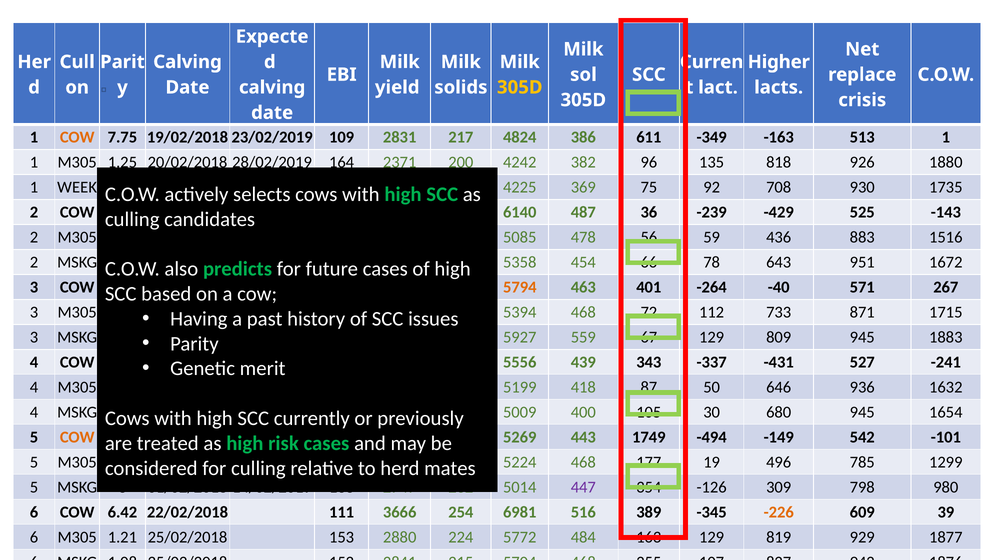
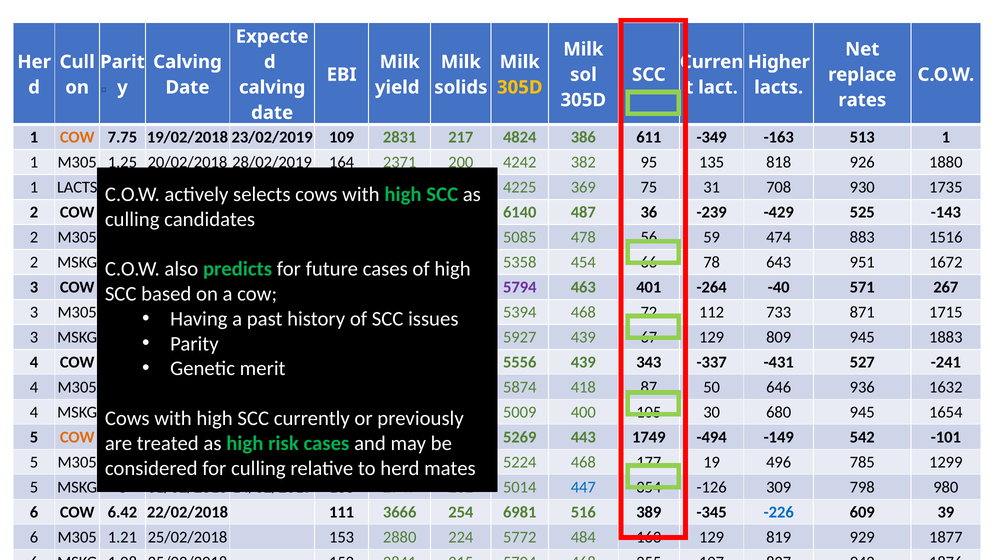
crisis: crisis -> rates
382 96: 96 -> 95
1 WEEK: WEEK -> LACTS
92: 92 -> 31
436: 436 -> 474
5794 colour: orange -> purple
5927 559: 559 -> 439
5199: 5199 -> 5874
447 colour: purple -> blue
-226 colour: orange -> blue
